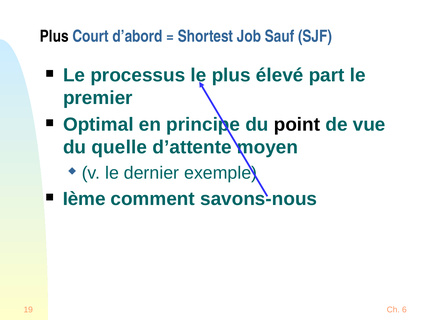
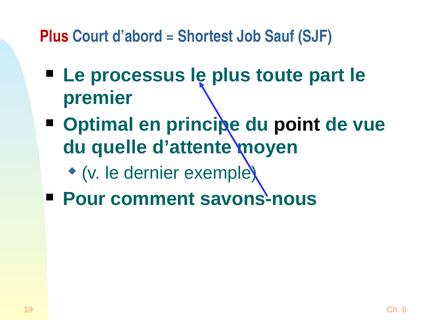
Plus at (54, 36) colour: black -> red
élevé: élevé -> toute
Ième: Ième -> Pour
